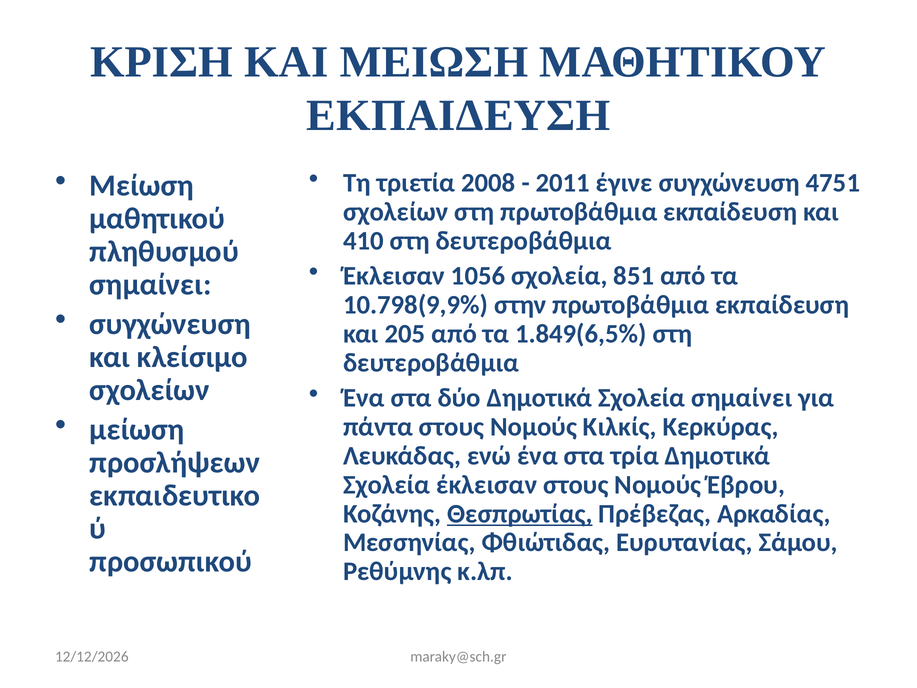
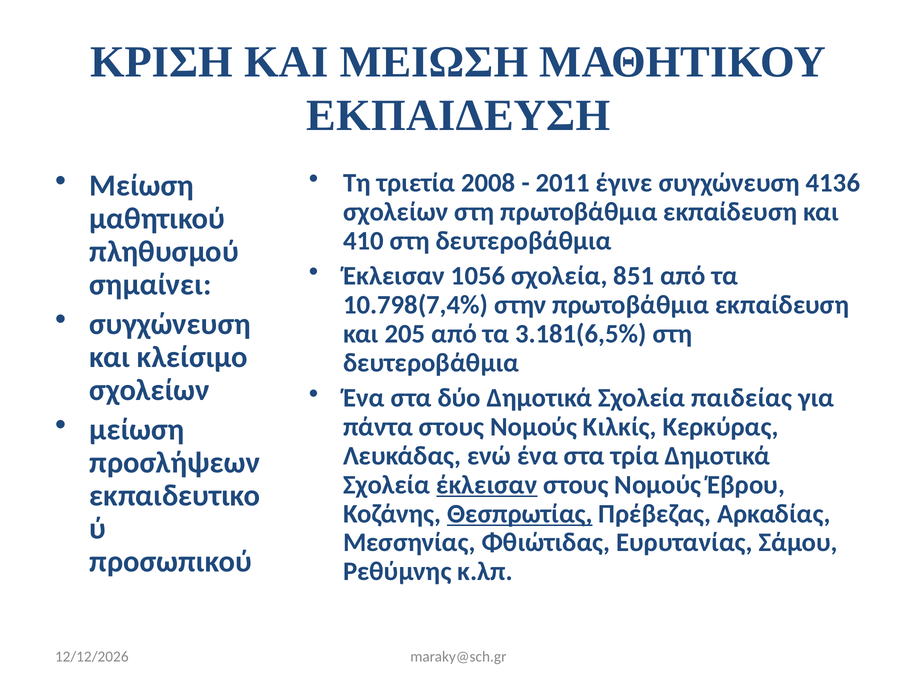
4751: 4751 -> 4136
10.798(9,9%: 10.798(9,9% -> 10.798(7,4%
1.849(6,5%: 1.849(6,5% -> 3.181(6,5%
Σχολεία σημαίνει: σημαίνει -> παιδείας
έκλεισαν at (487, 485) underline: none -> present
